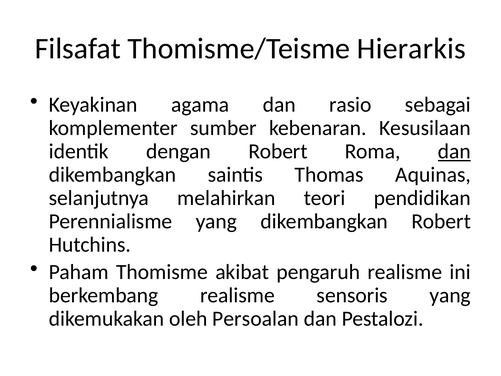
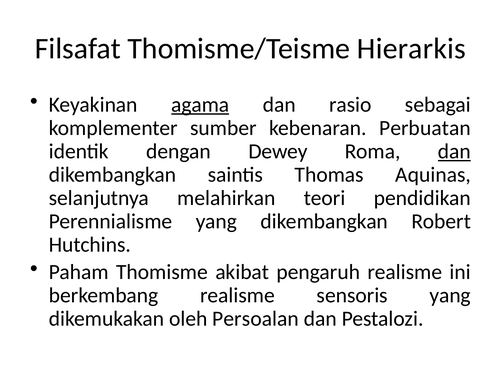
agama underline: none -> present
Kesusilaan: Kesusilaan -> Perbuatan
dengan Robert: Robert -> Dewey
